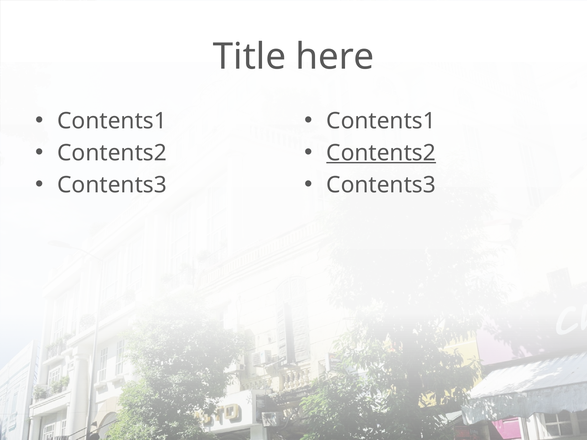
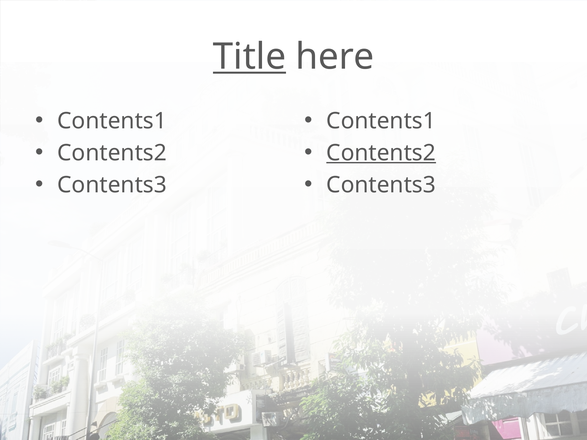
Title underline: none -> present
